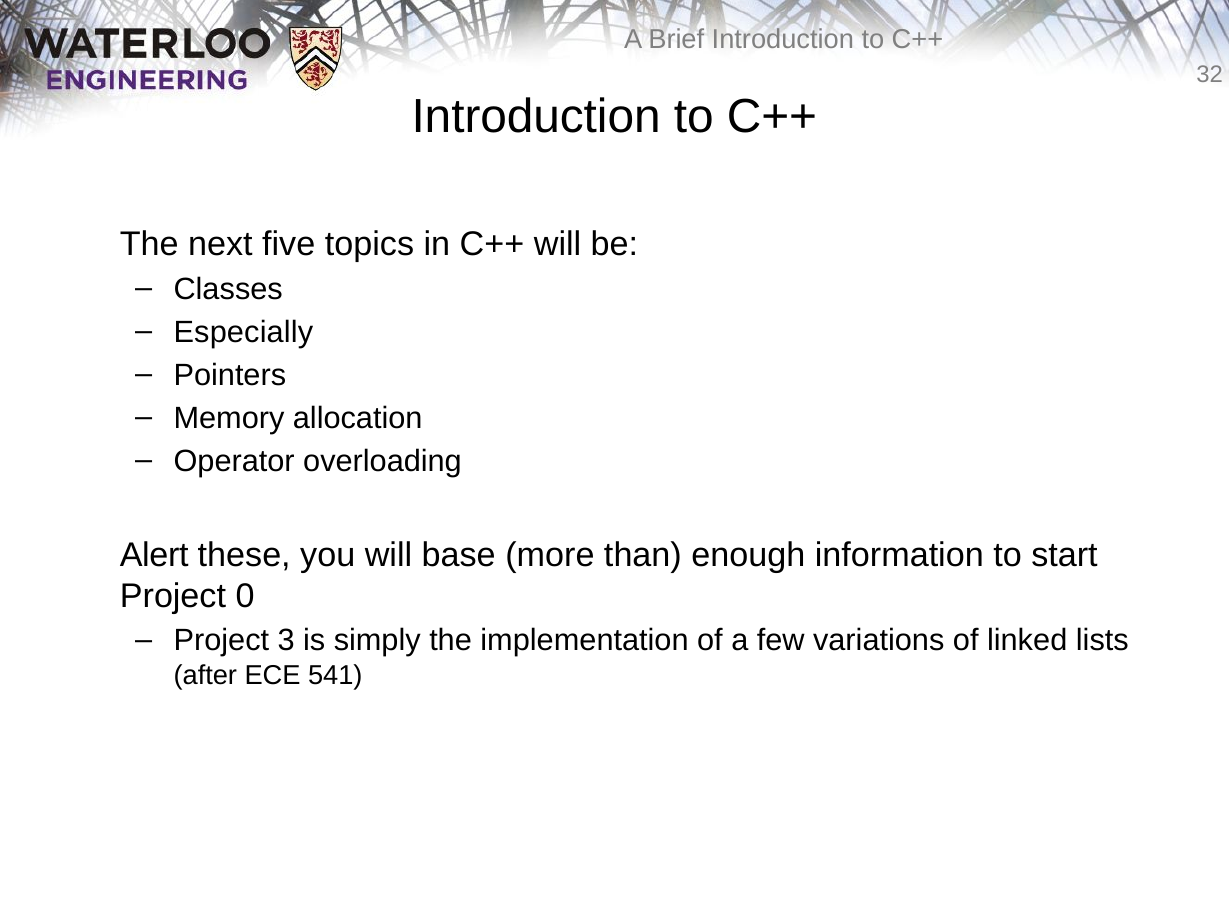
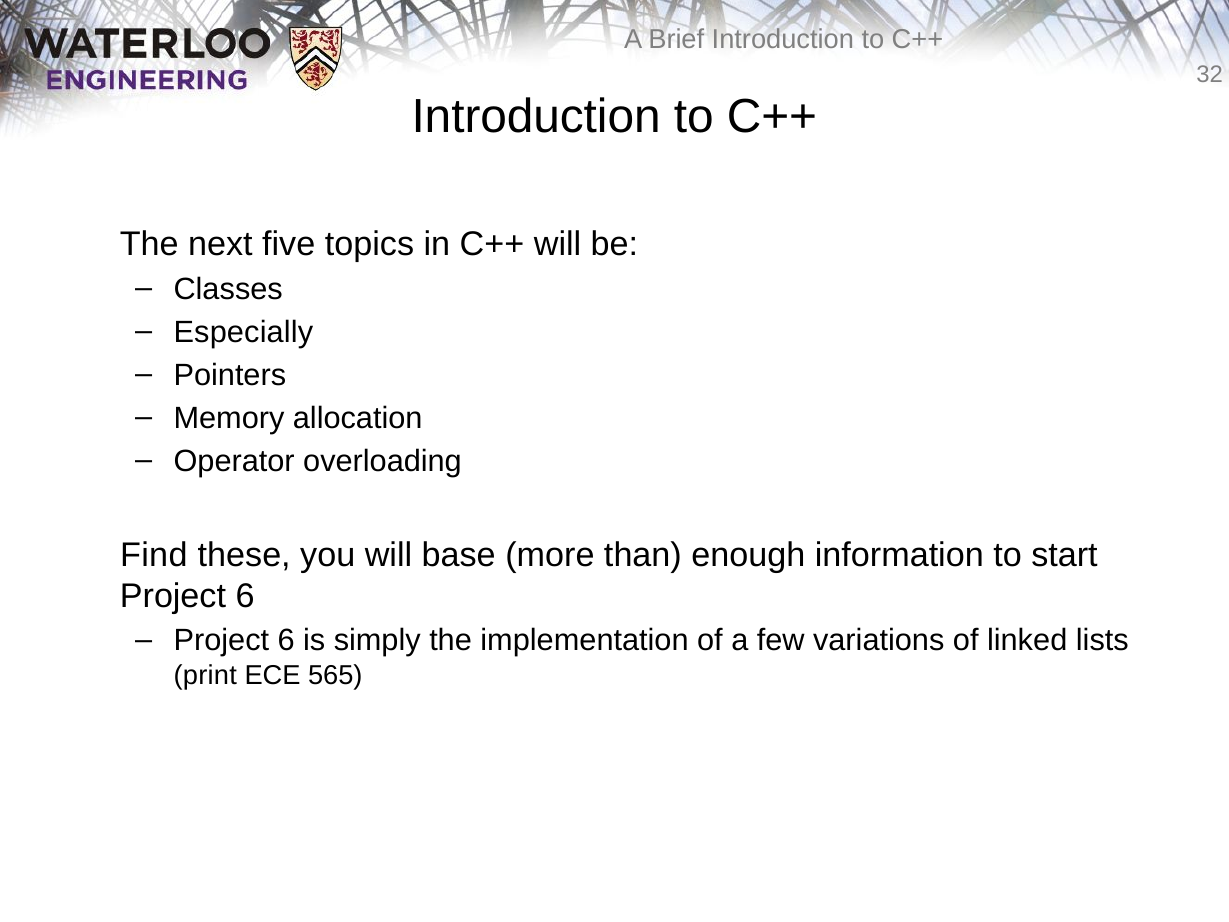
Alert: Alert -> Find
0 at (245, 596): 0 -> 6
3 at (286, 641): 3 -> 6
after: after -> print
541: 541 -> 565
